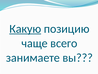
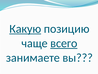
всего underline: none -> present
